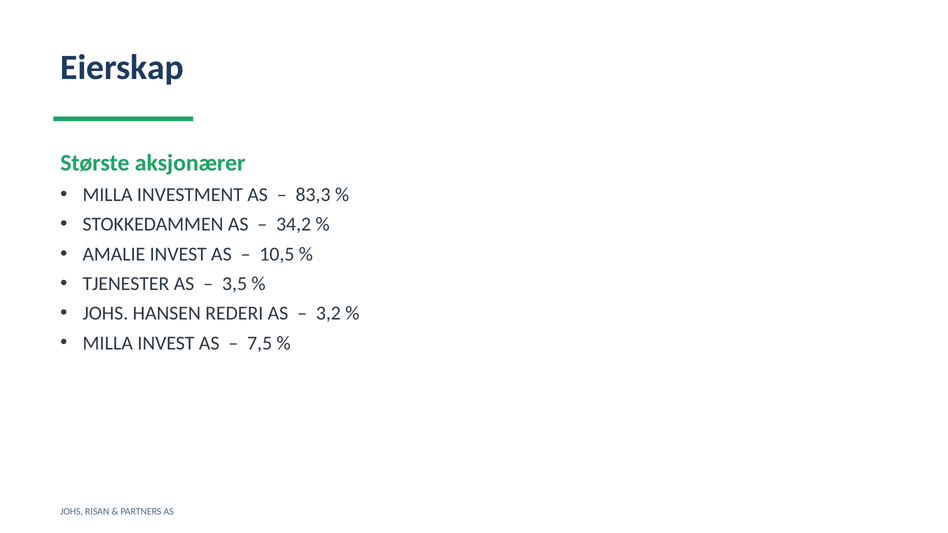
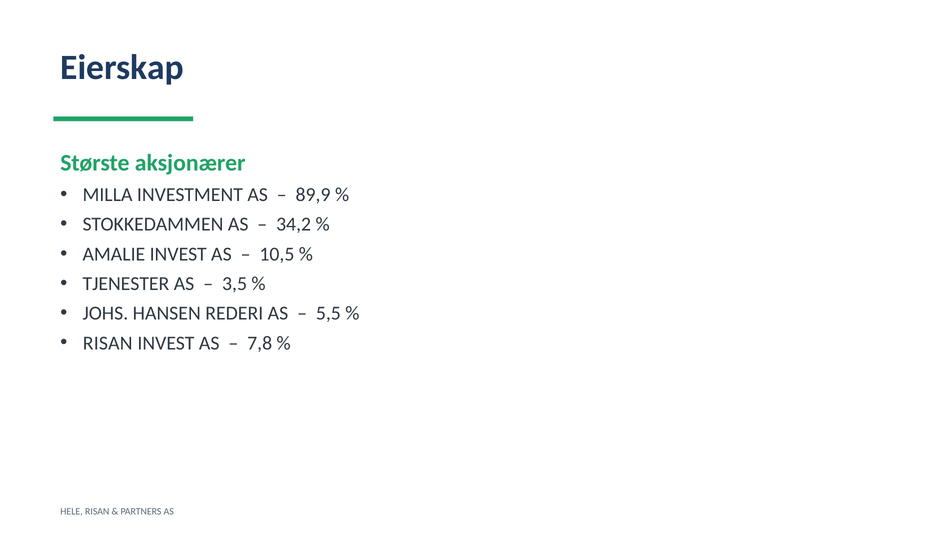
83,3: 83,3 -> 89,9
3,2: 3,2 -> 5,5
MILLA at (108, 343): MILLA -> RISAN
7,5: 7,5 -> 7,8
JOHS at (72, 512): JOHS -> HELE
